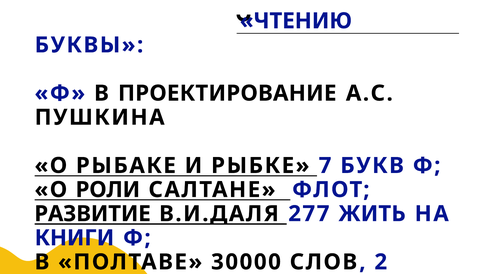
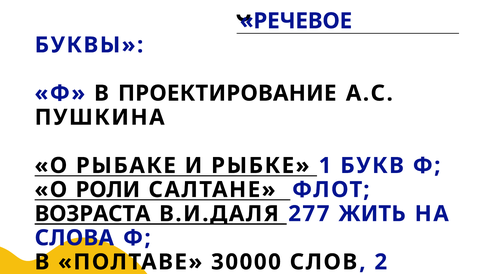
ЧТЕНИЮ: ЧТЕНИЮ -> РЕЧЕВОЕ
7: 7 -> 1
РАЗВИТИЕ: РАЗВИТИЕ -> ВОЗРАСТА
КНИГИ at (74, 238): КНИГИ -> СЛОВА
